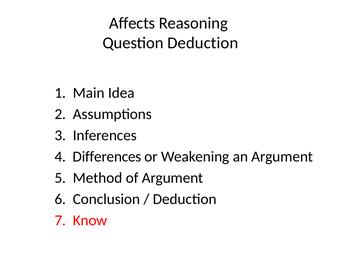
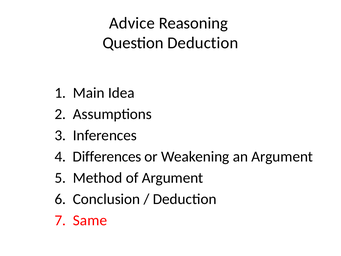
Affects: Affects -> Advice
Know: Know -> Same
